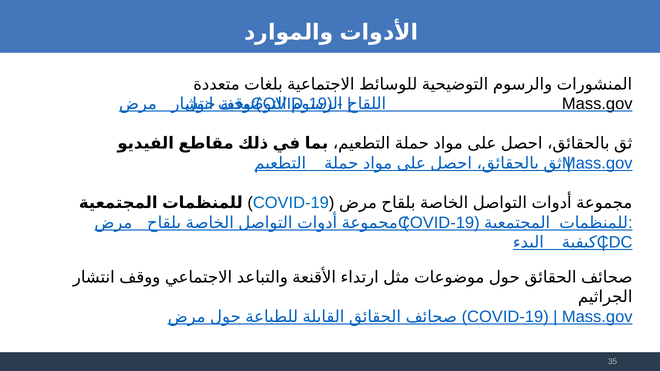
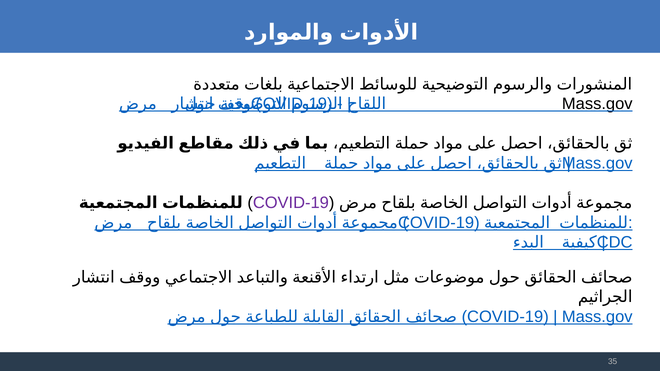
COVID-19 colour: blue -> purple
